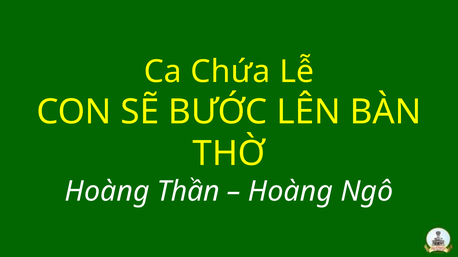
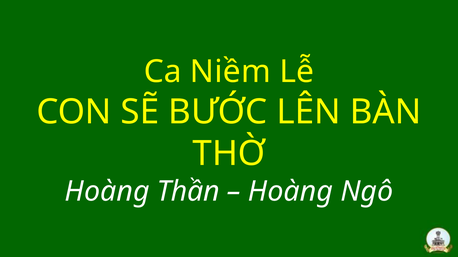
Chứa: Chứa -> Niềm
